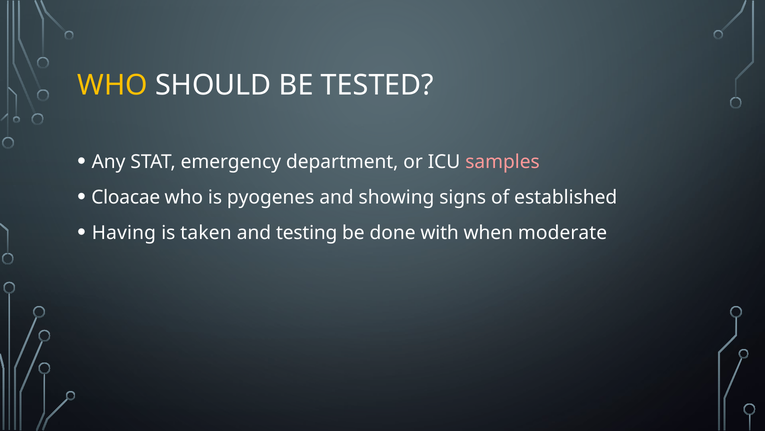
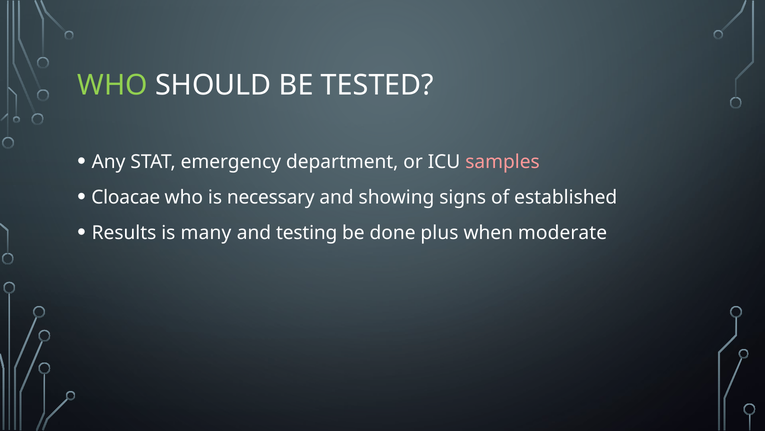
WHO at (113, 85) colour: yellow -> light green
pyogenes: pyogenes -> necessary
Having: Having -> Results
taken: taken -> many
with: with -> plus
